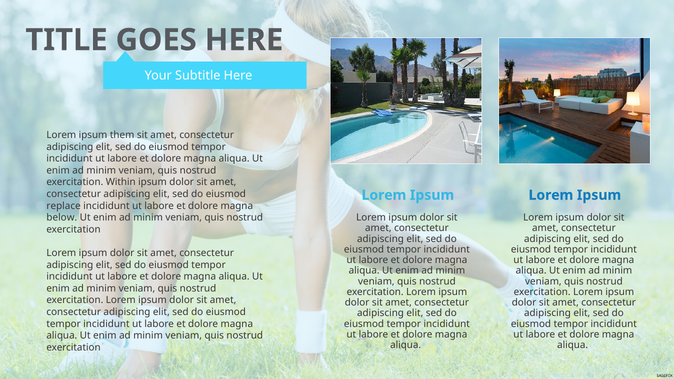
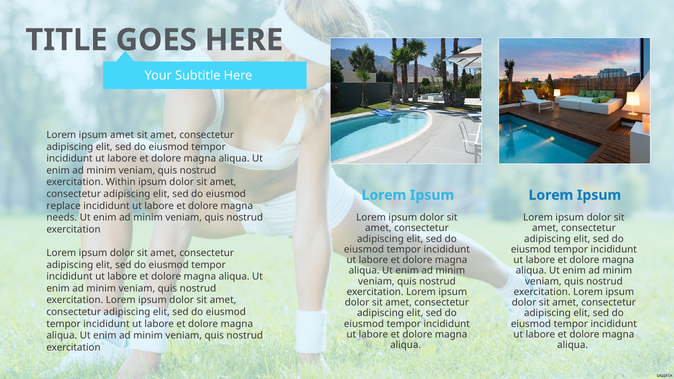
ipsum them: them -> amet
below: below -> needs
